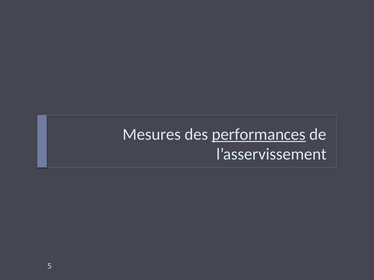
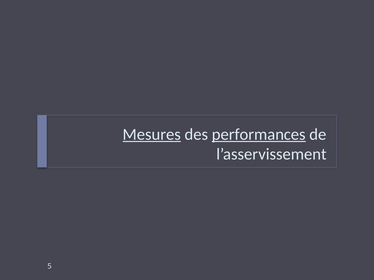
Mesures underline: none -> present
